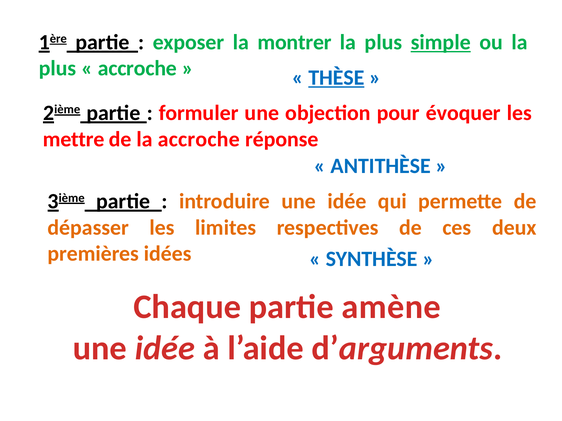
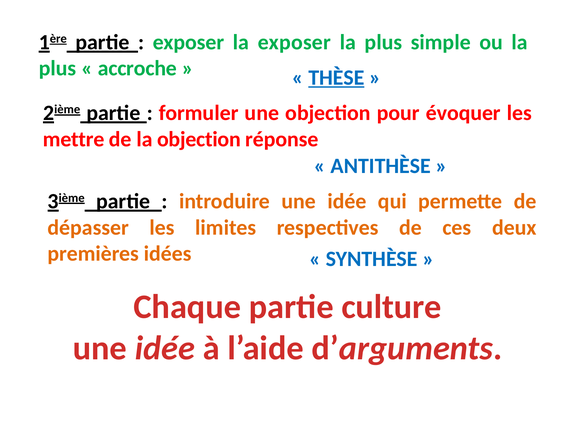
la montrer: montrer -> exposer
simple underline: present -> none
la accroche: accroche -> objection
amène: amène -> culture
